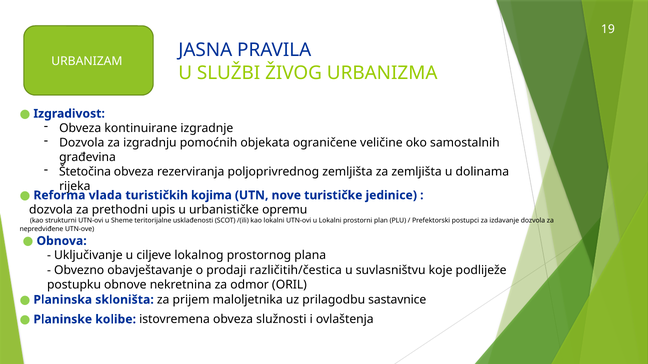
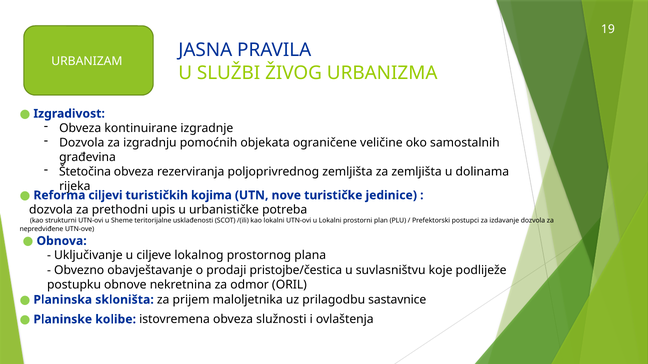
vlada: vlada -> ciljevi
opremu: opremu -> potreba
različitih/čestica: različitih/čestica -> pristojbe/čestica
